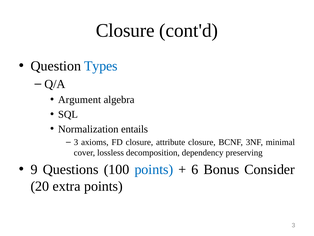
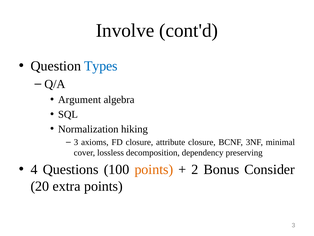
Closure at (125, 30): Closure -> Involve
entails: entails -> hiking
9: 9 -> 4
points at (154, 169) colour: blue -> orange
6: 6 -> 2
